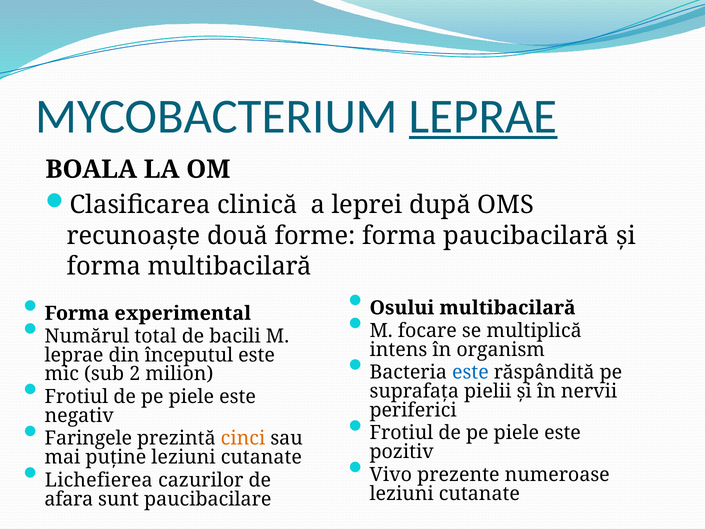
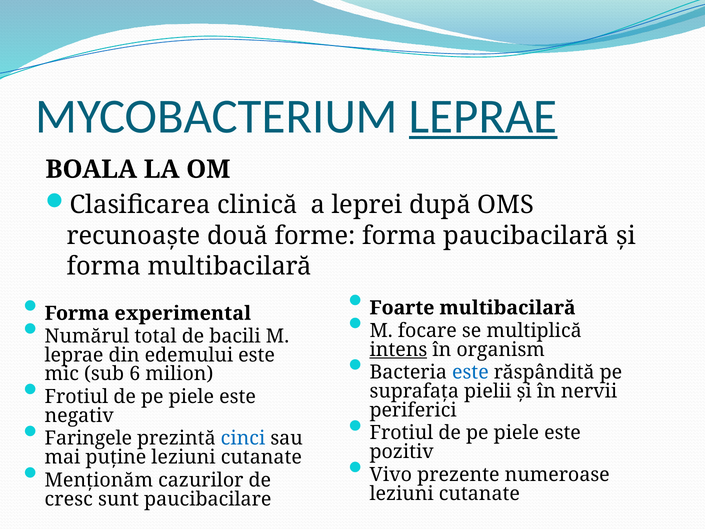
Osului: Osului -> Foarte
intens underline: none -> present
începutul: începutul -> edemului
2: 2 -> 6
cinci colour: orange -> blue
Lichefierea: Lichefierea -> Menţionăm
afara: afara -> cresc
